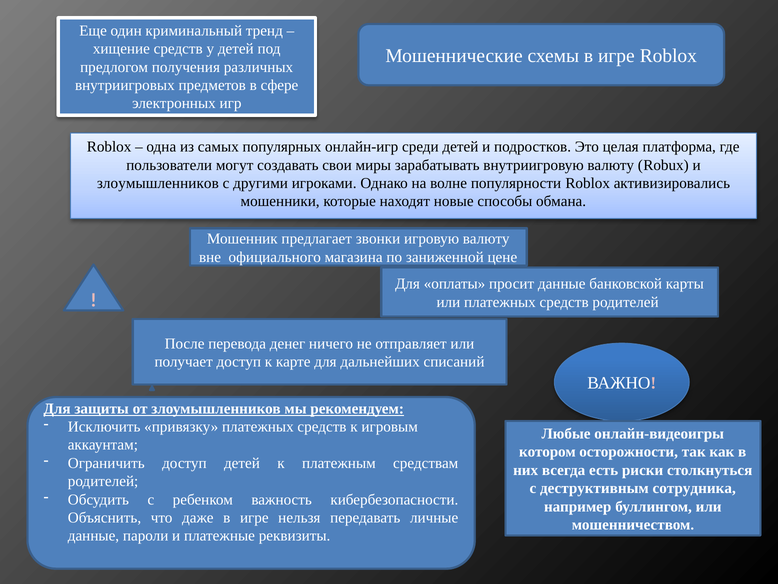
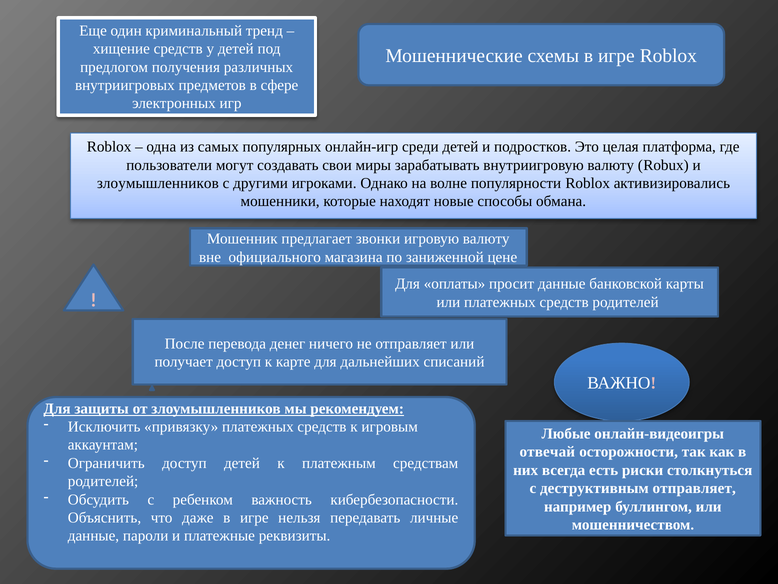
котором: котором -> отвечай
деструктивным сотрудника: сотрудника -> отправляет
